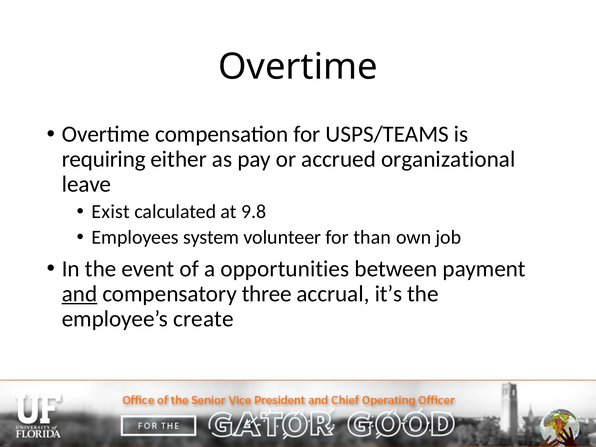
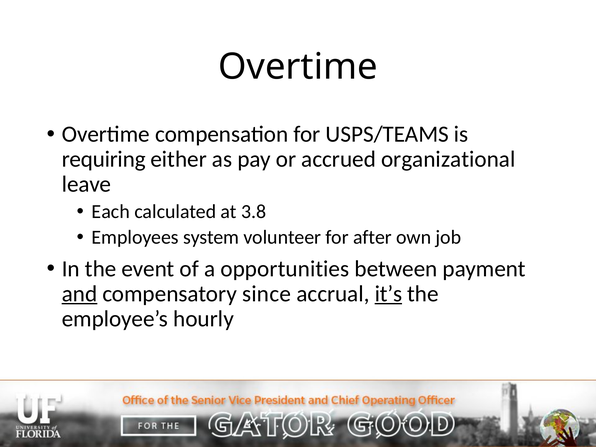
Exist: Exist -> Each
9.8: 9.8 -> 3.8
than: than -> after
three: three -> since
it’s underline: none -> present
create: create -> hourly
